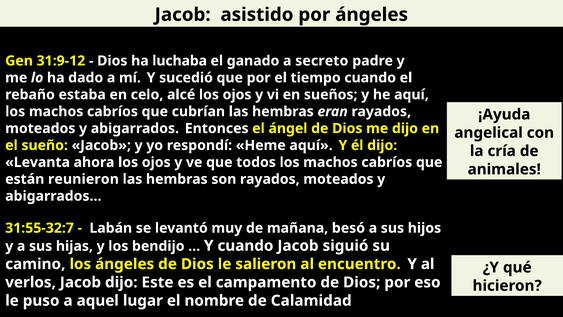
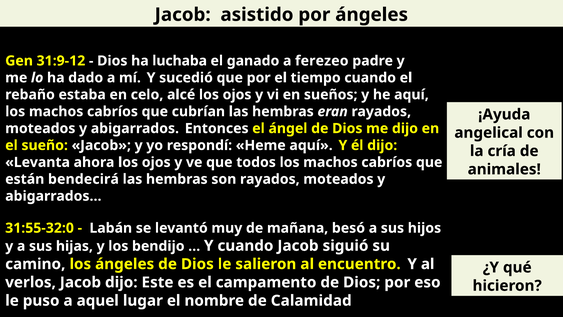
secreto: secreto -> ferezeo
reunieron: reunieron -> bendecirá
31:55-32:7: 31:55-32:7 -> 31:55-32:0
